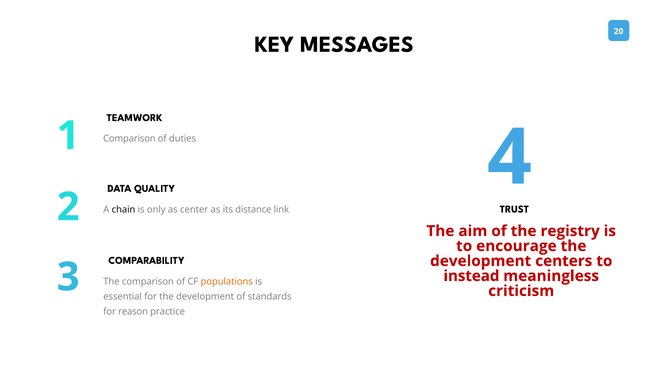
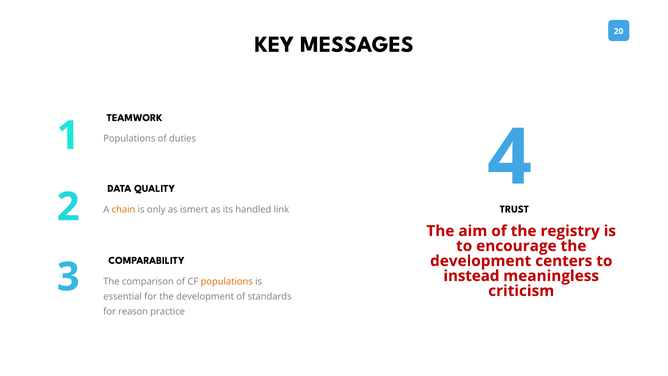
Comparison at (129, 139): Comparison -> Populations
chain colour: black -> orange
center: center -> ismert
distance: distance -> handled
